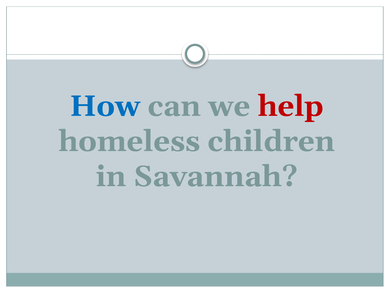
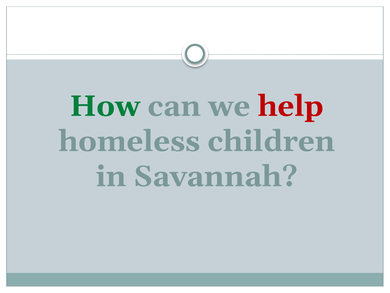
How colour: blue -> green
